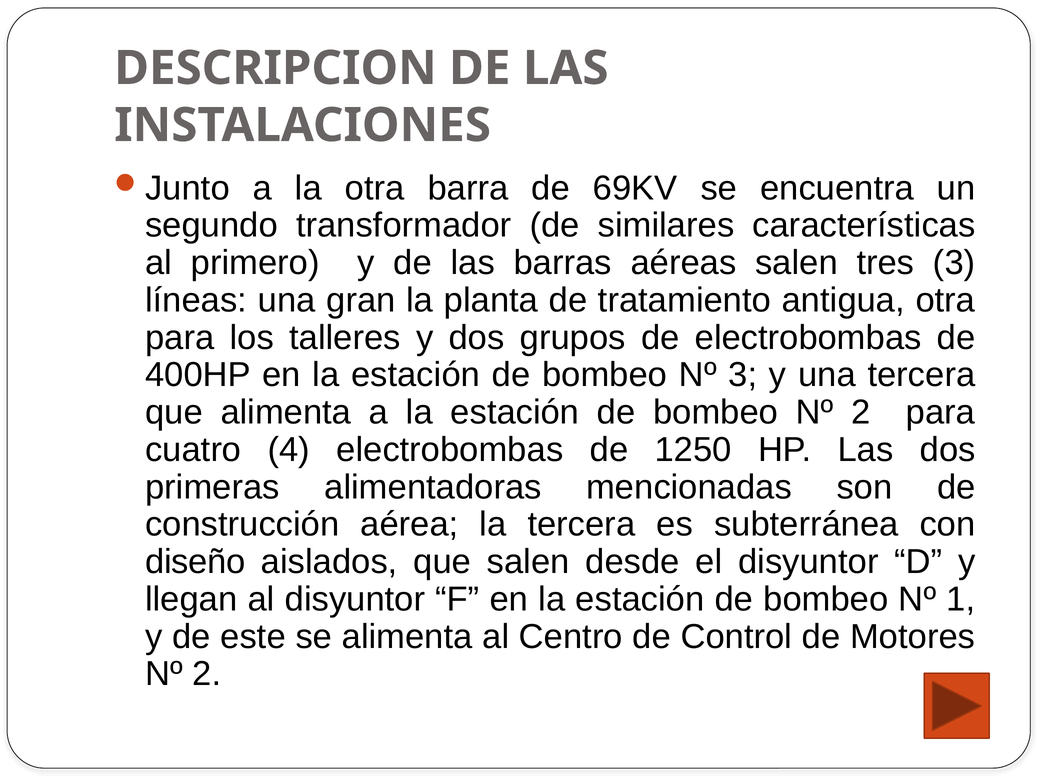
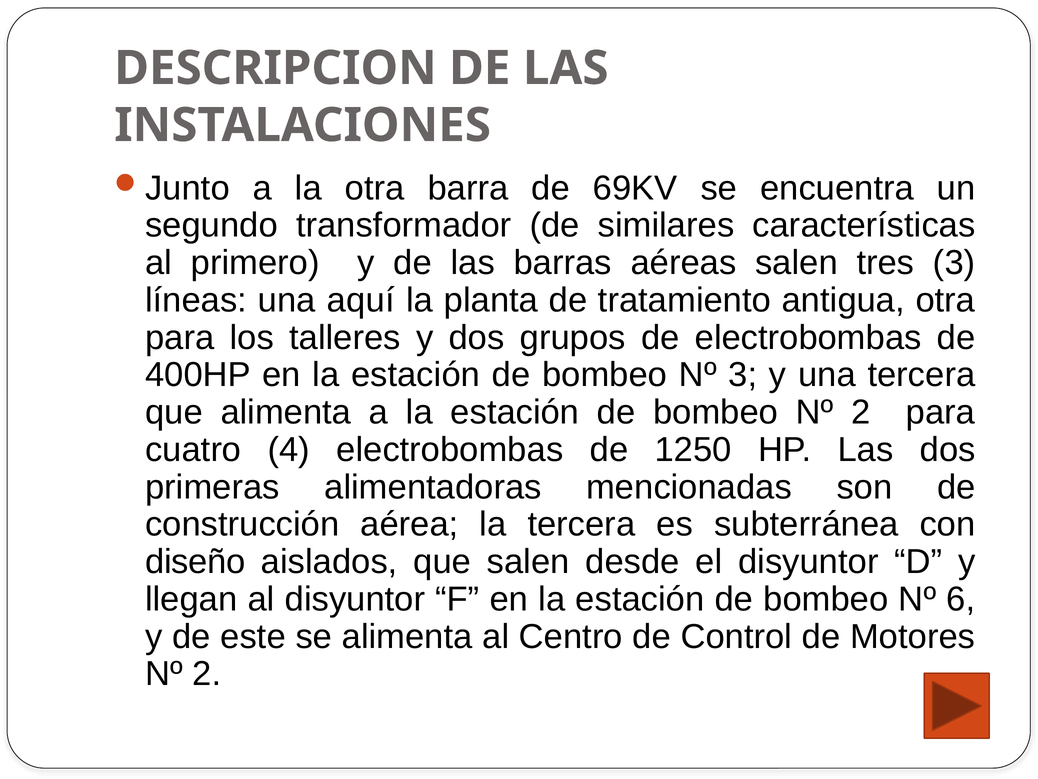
gran: gran -> aquí
1: 1 -> 6
